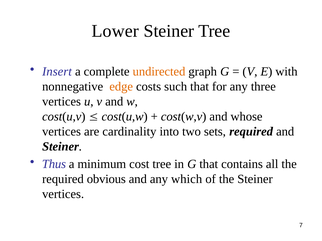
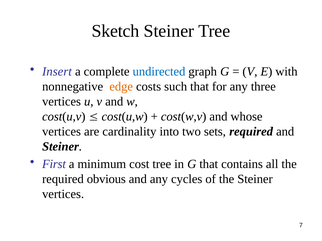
Lower: Lower -> Sketch
undirected colour: orange -> blue
Thus: Thus -> First
which: which -> cycles
